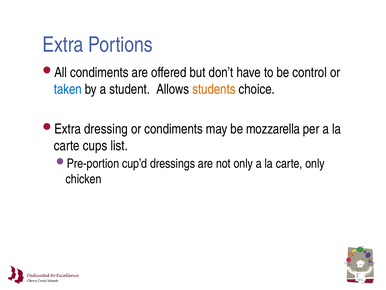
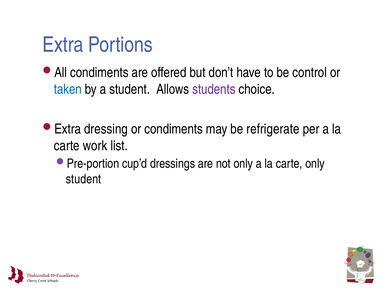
students colour: orange -> purple
mozzarella: mozzarella -> refrigerate
cups: cups -> work
chicken at (84, 179): chicken -> student
